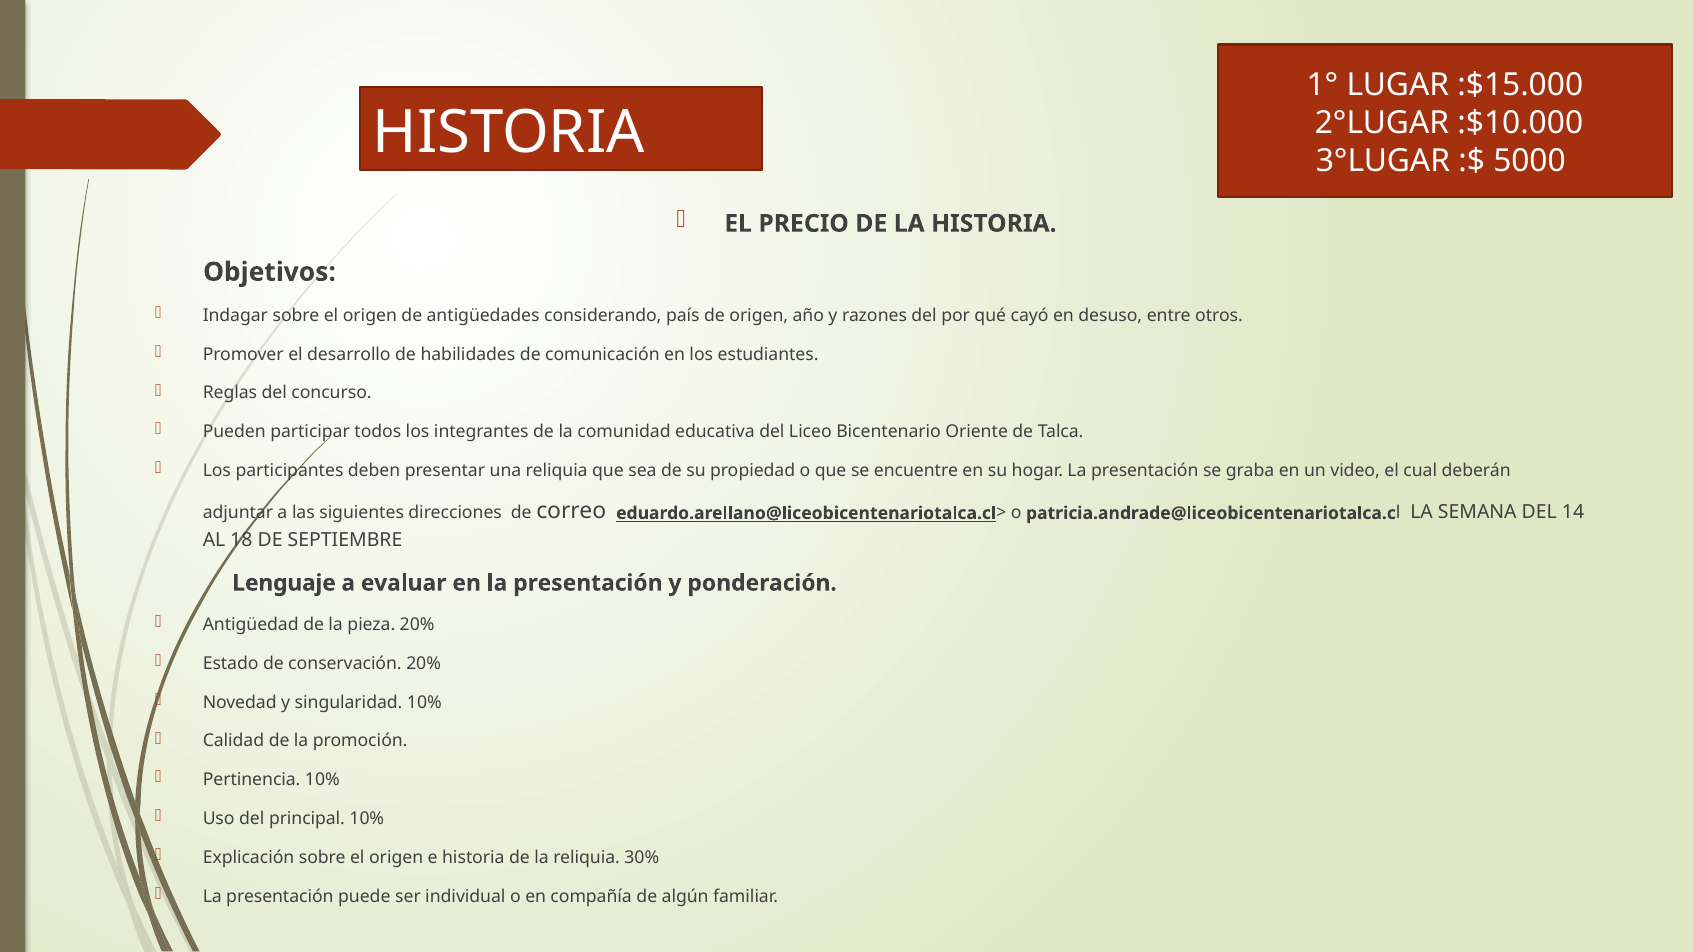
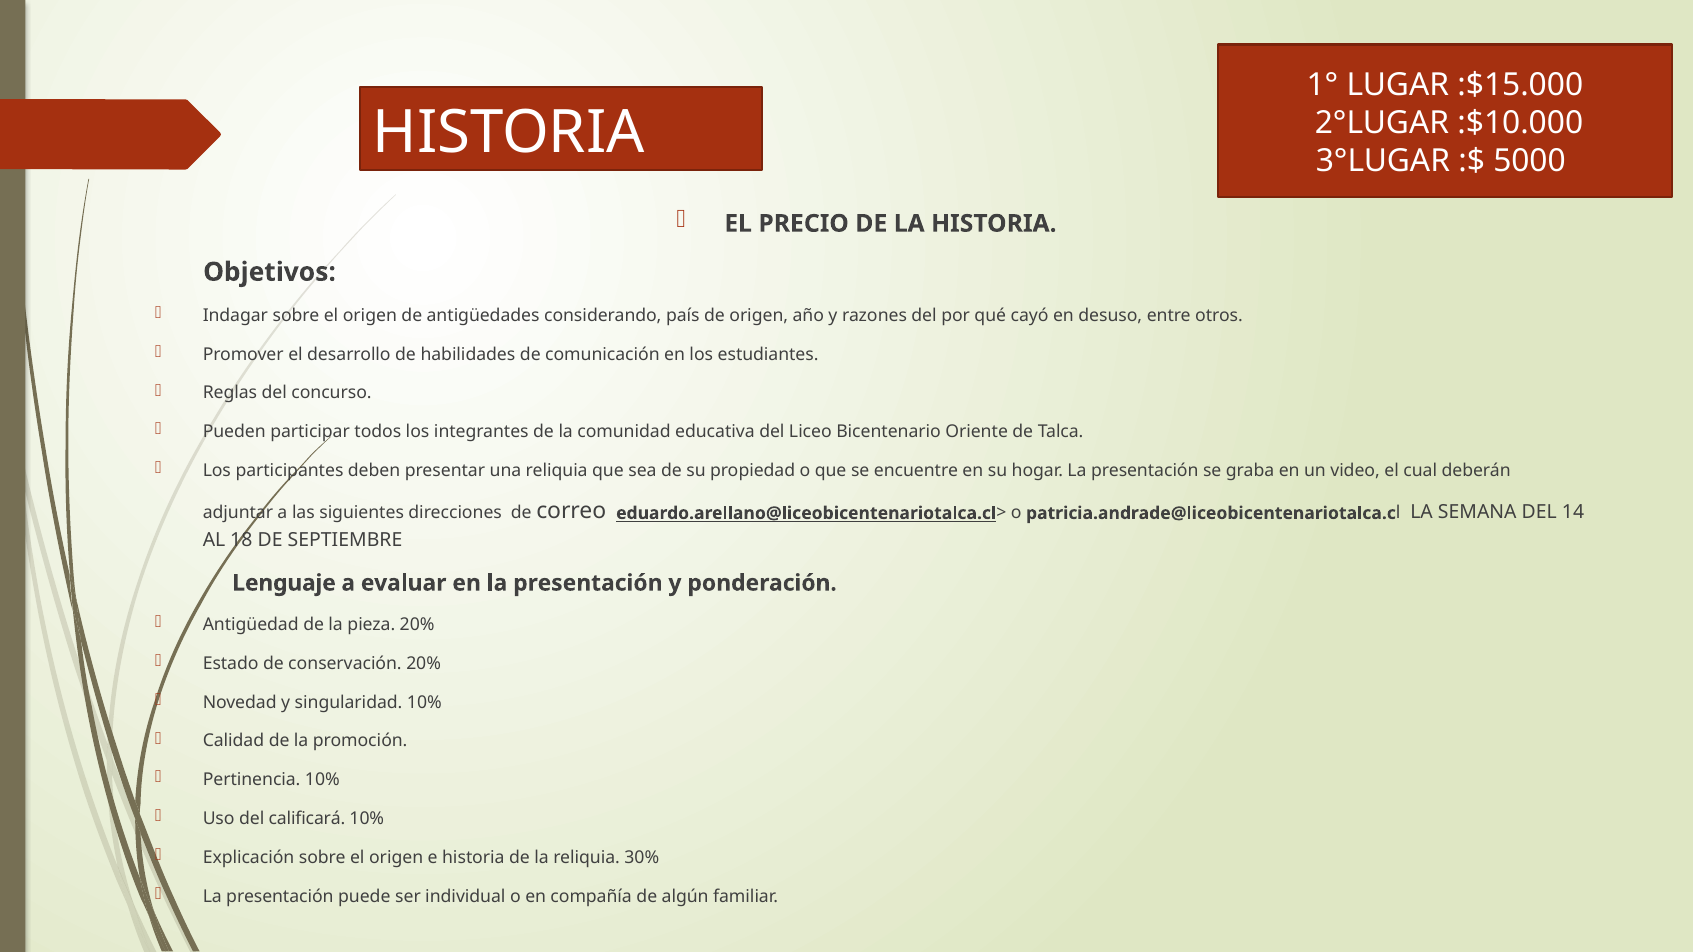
principal: principal -> calificará
